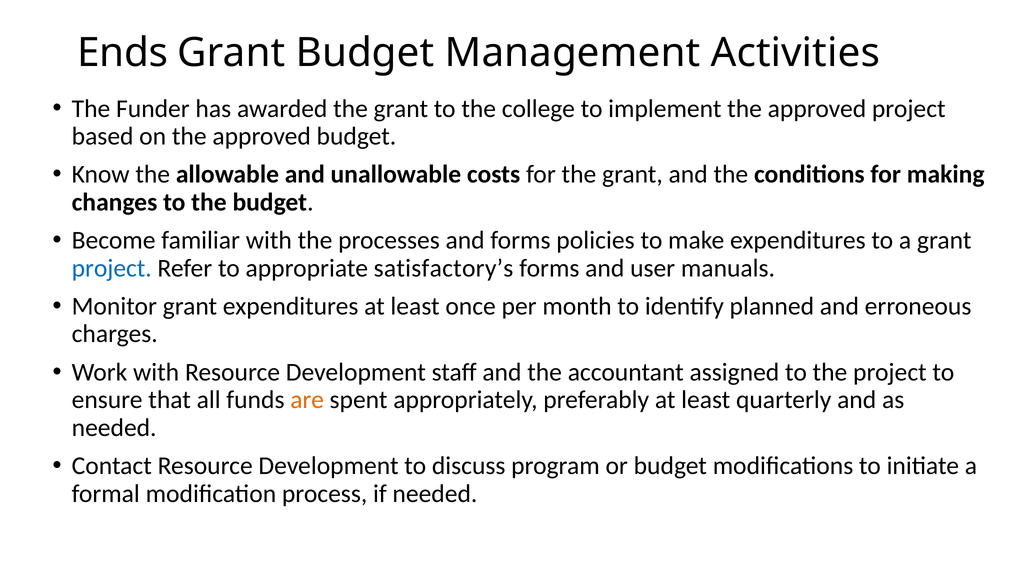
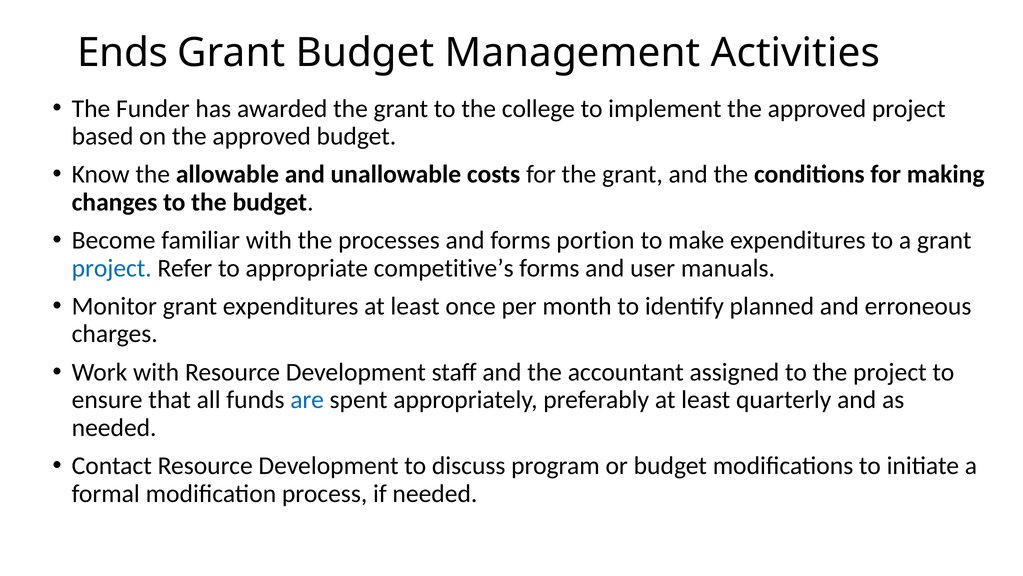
policies: policies -> portion
satisfactory’s: satisfactory’s -> competitive’s
are colour: orange -> blue
